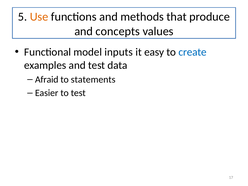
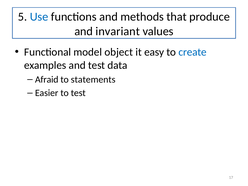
Use colour: orange -> blue
concepts: concepts -> invariant
inputs: inputs -> object
